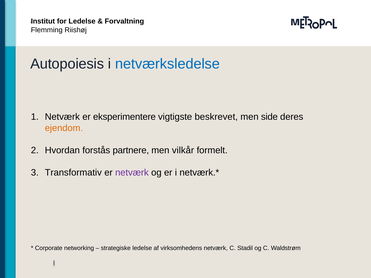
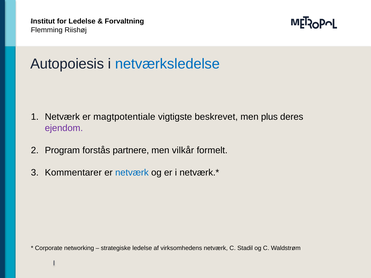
eksperimentere: eksperimentere -> magtpotentiale
side: side -> plus
ejendom colour: orange -> purple
Hvordan: Hvordan -> Program
Transformativ: Transformativ -> Kommentarer
netværk at (132, 173) colour: purple -> blue
